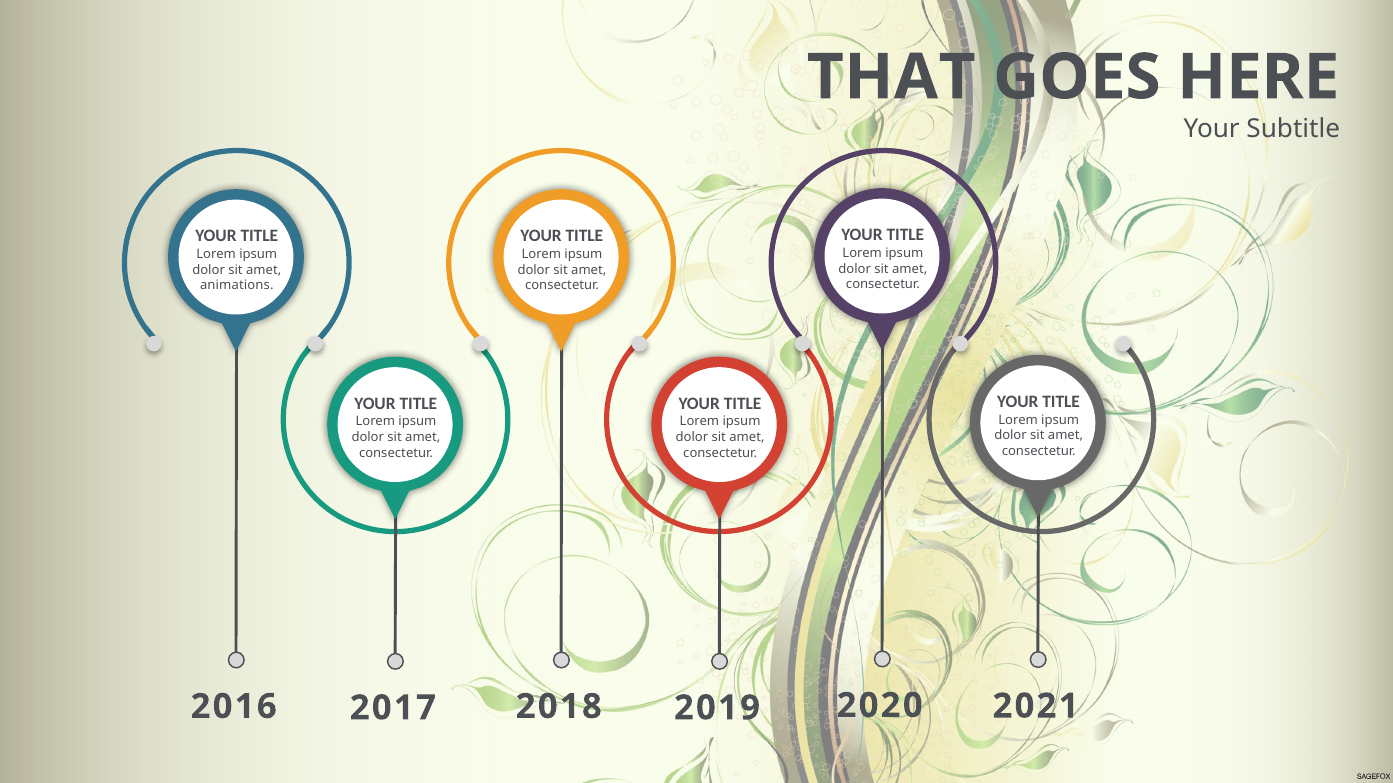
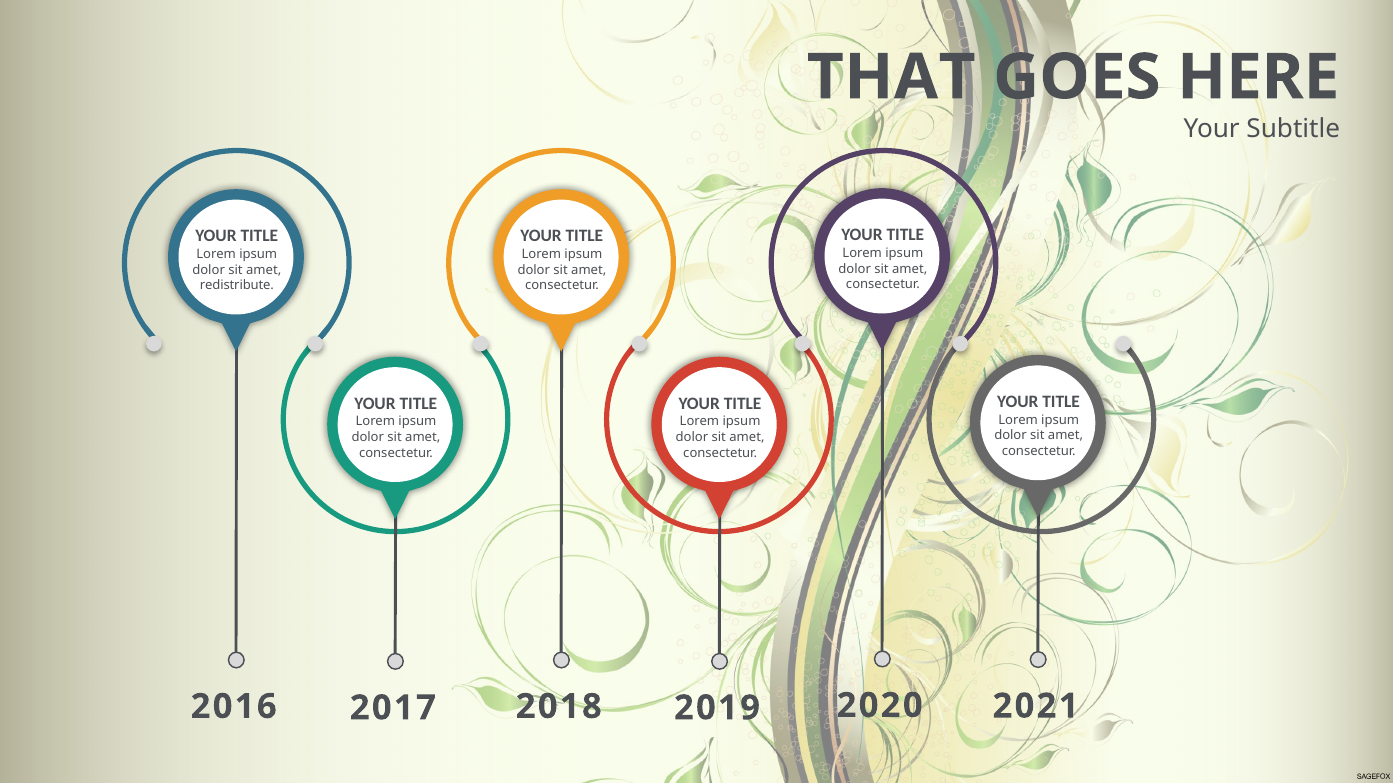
animations: animations -> redistribute
